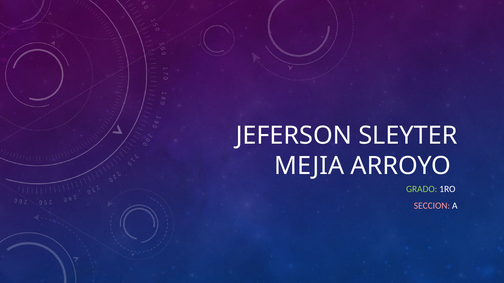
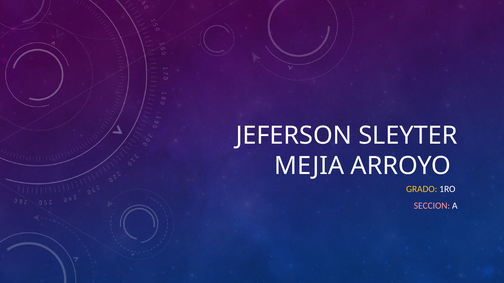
GRADO colour: light green -> yellow
